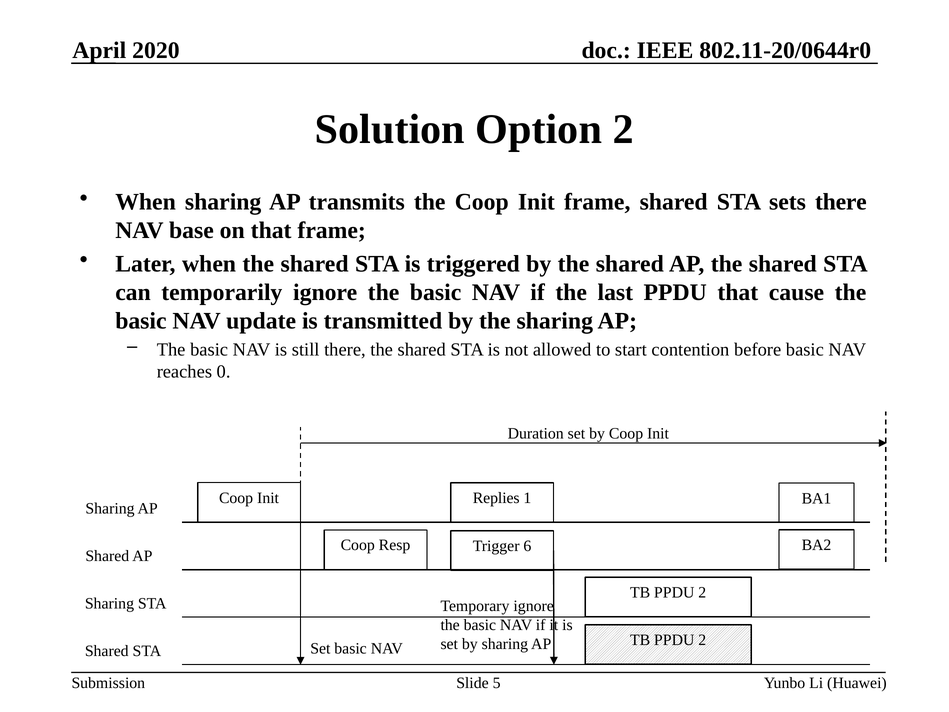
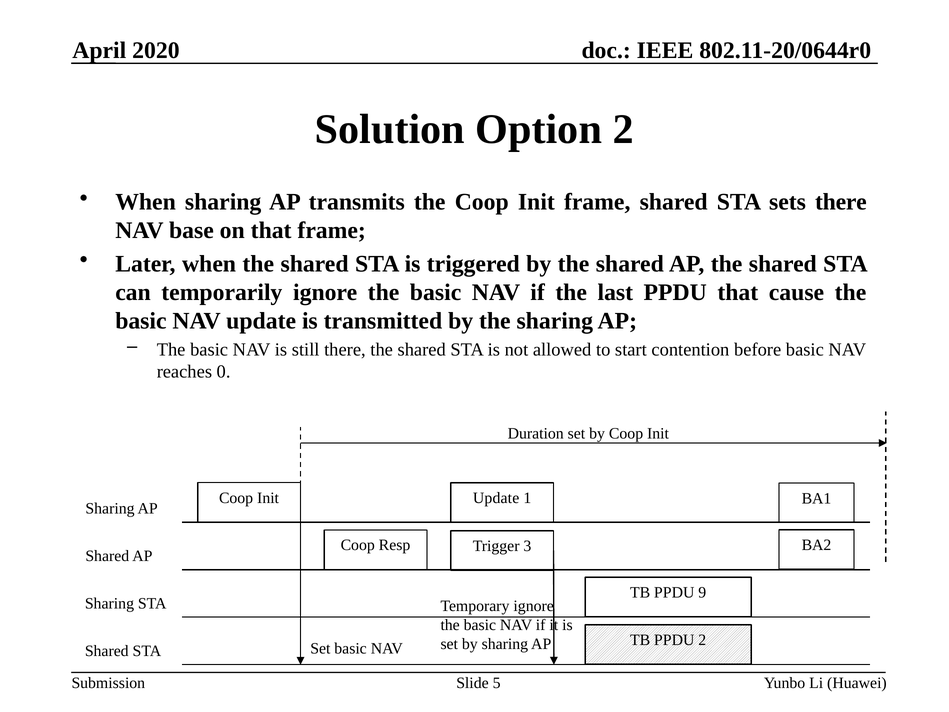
Replies at (496, 498): Replies -> Update
6: 6 -> 3
2 at (702, 593): 2 -> 9
